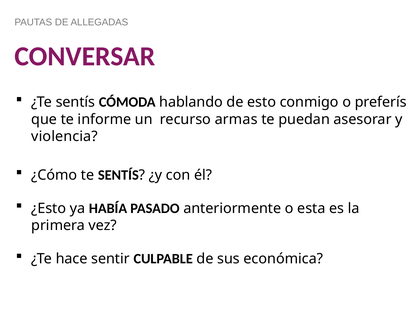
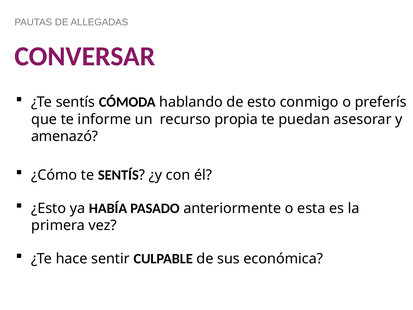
armas: armas -> propia
violencia: violencia -> amenazó
